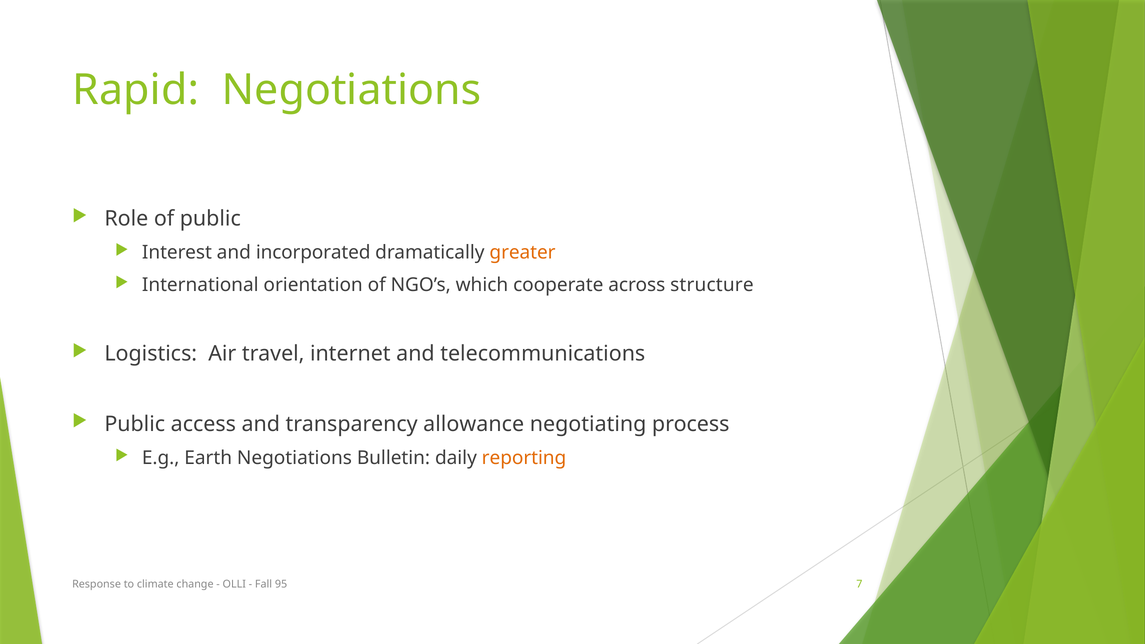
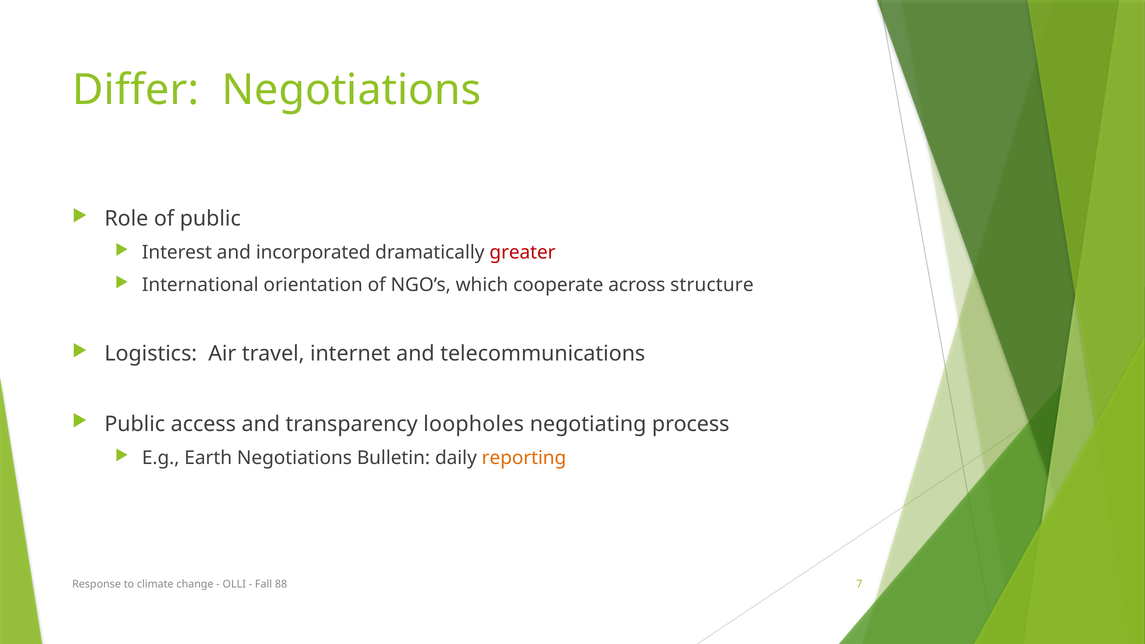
Rapid: Rapid -> Differ
greater colour: orange -> red
allowance: allowance -> loopholes
95: 95 -> 88
